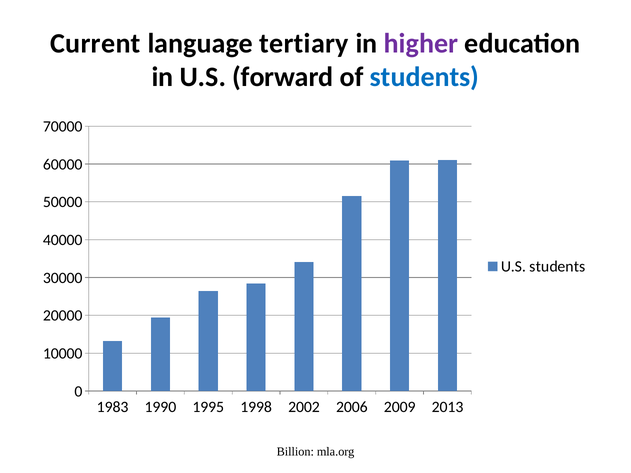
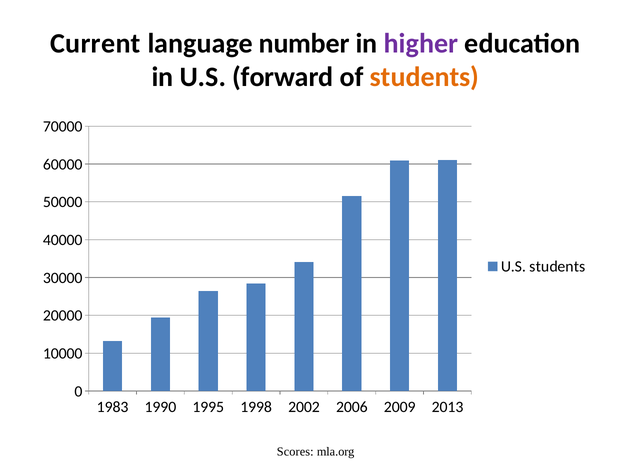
tertiary: tertiary -> number
students at (424, 77) colour: blue -> orange
Billion: Billion -> Scores
